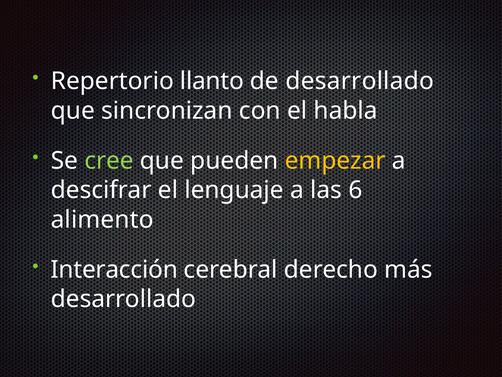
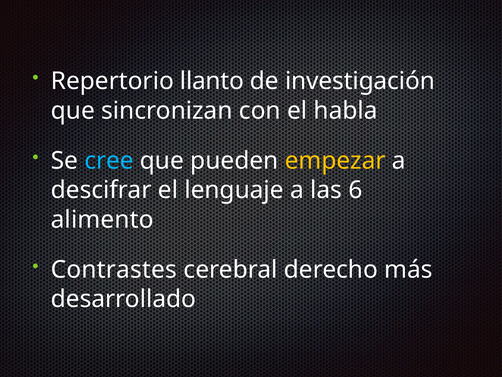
de desarrollado: desarrollado -> investigación
cree colour: light green -> light blue
Interacción: Interacción -> Contrastes
